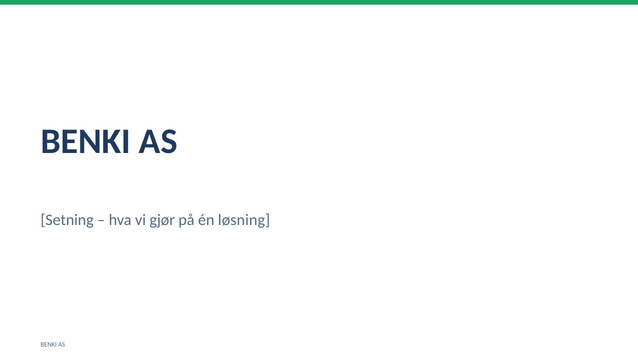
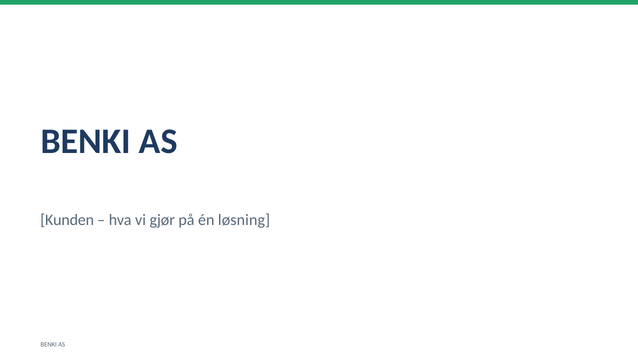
Setning: Setning -> Kunden
